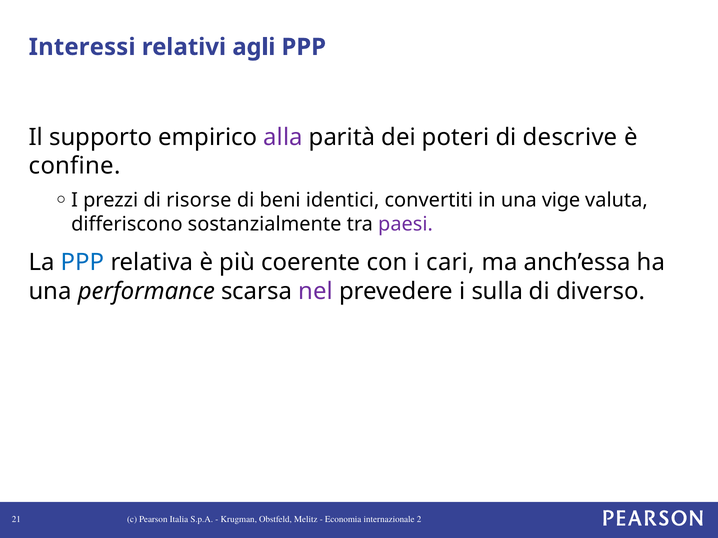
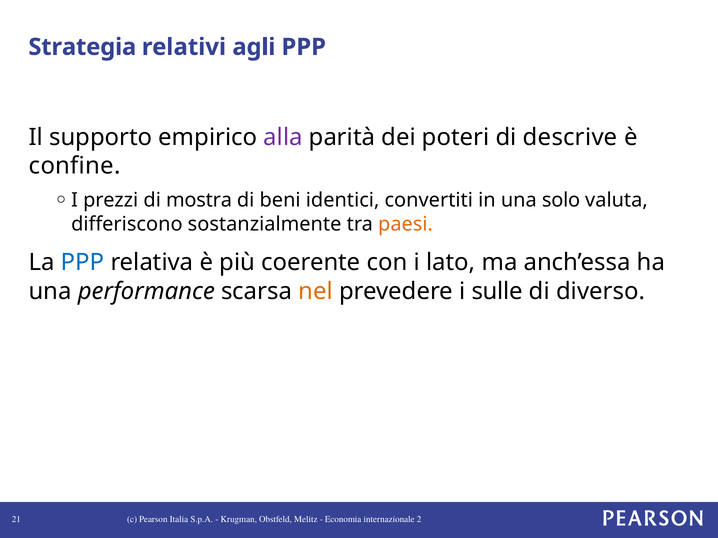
Interessi: Interessi -> Strategia
risorse: risorse -> mostra
vige: vige -> solo
paesi colour: purple -> orange
cari: cari -> lato
nel colour: purple -> orange
sulla: sulla -> sulle
